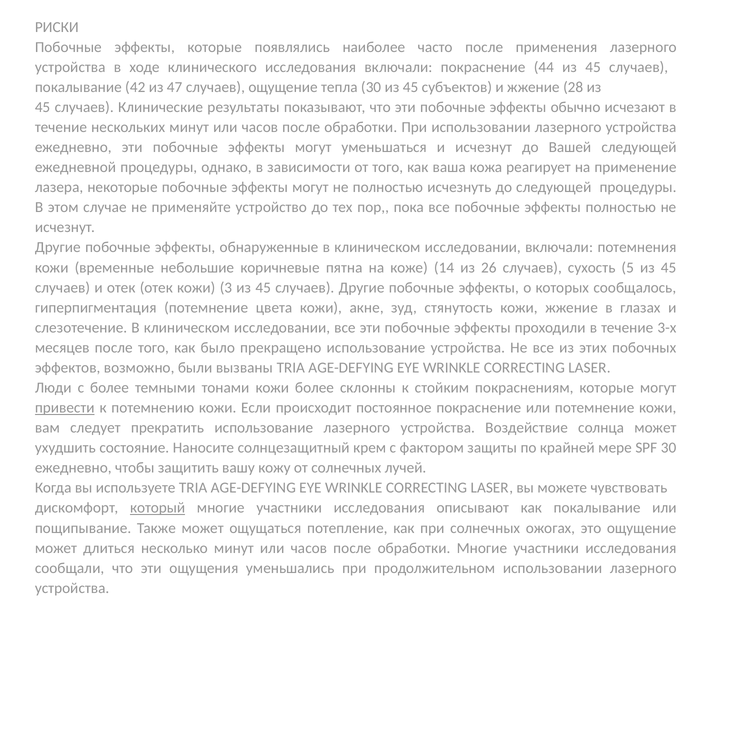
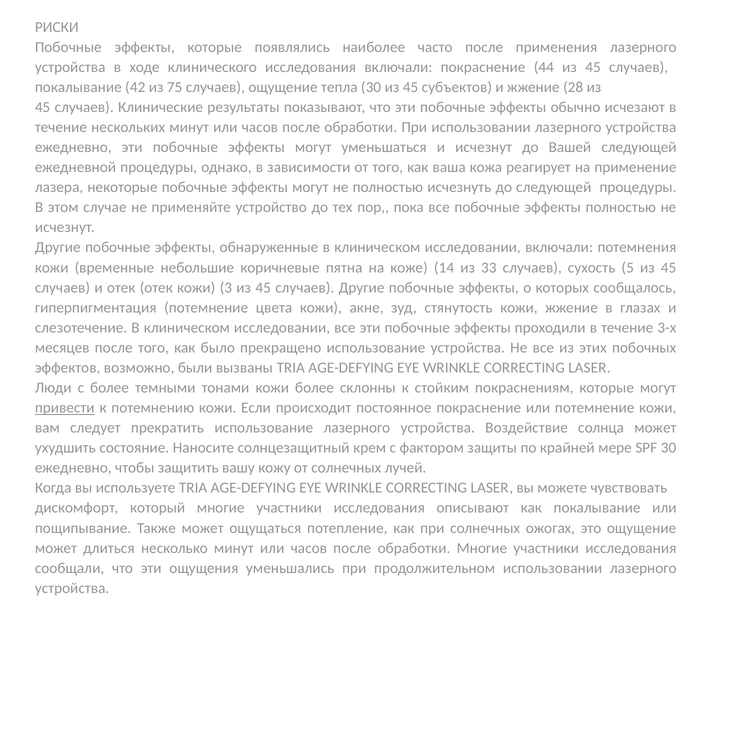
47: 47 -> 75
26: 26 -> 33
который underline: present -> none
